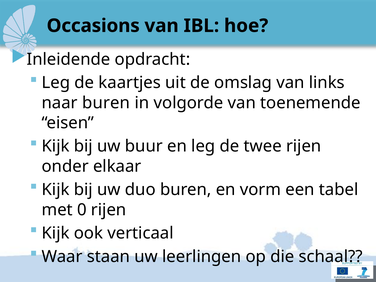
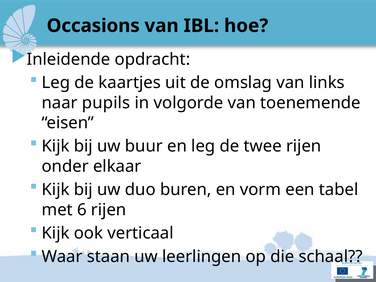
naar buren: buren -> pupils
0: 0 -> 6
